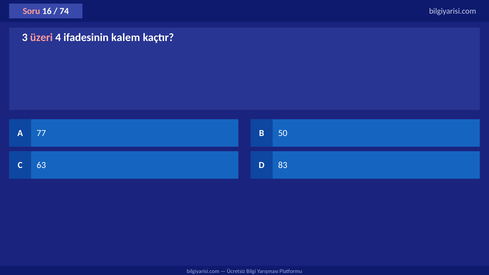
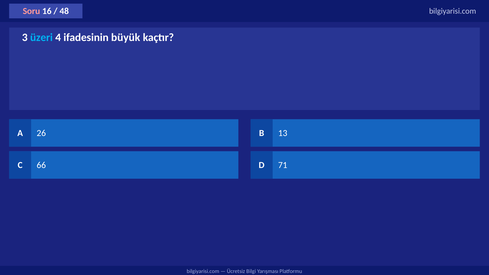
74: 74 -> 48
üzeri colour: pink -> light blue
kalem: kalem -> büyük
77: 77 -> 26
50: 50 -> 13
63: 63 -> 66
83: 83 -> 71
